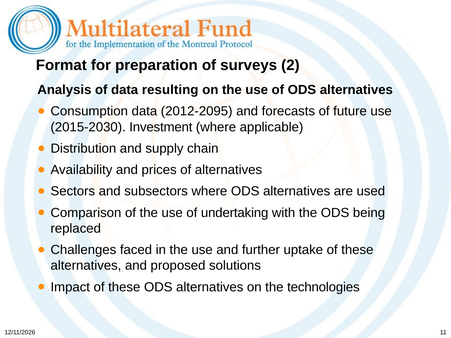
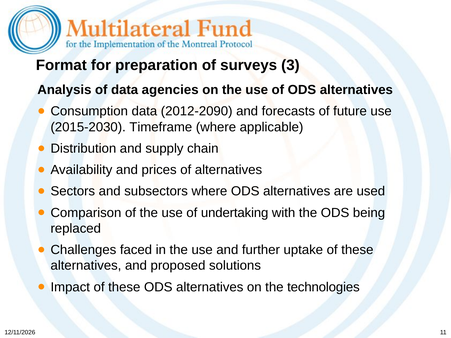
2: 2 -> 3
resulting: resulting -> agencies
2012‑2095: 2012‑2095 -> 2012‑2090
Investment: Investment -> Timeframe
